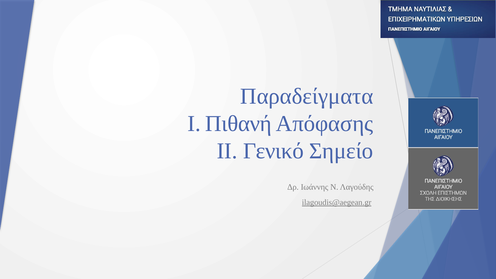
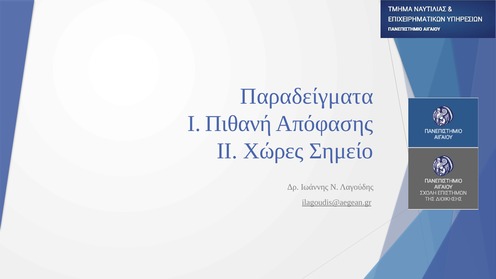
Γενικό: Γενικό -> Χώρες
